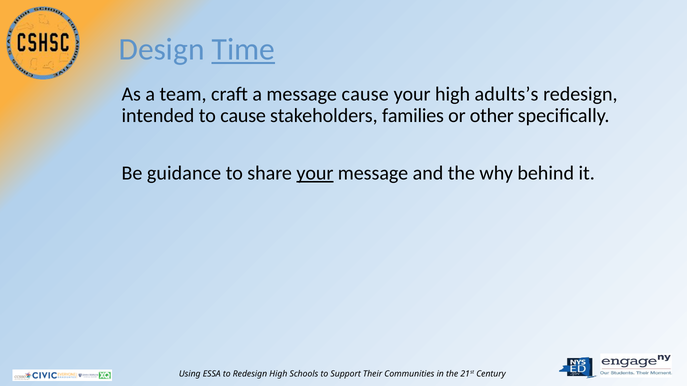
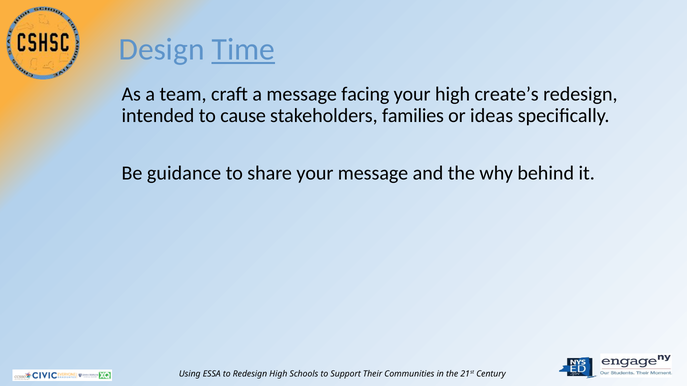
message cause: cause -> facing
adults’s: adults’s -> create’s
other: other -> ideas
your at (315, 173) underline: present -> none
